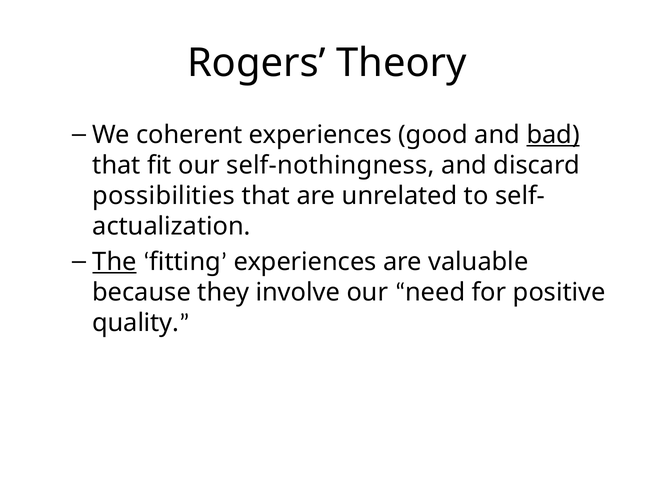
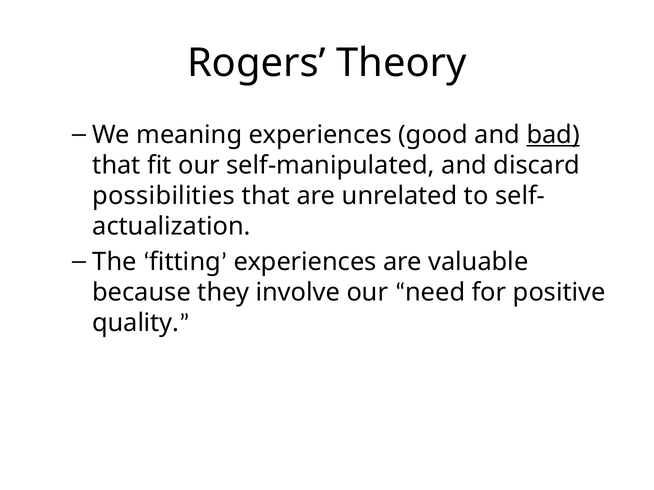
coherent: coherent -> meaning
self-nothingness: self-nothingness -> self-manipulated
The underline: present -> none
